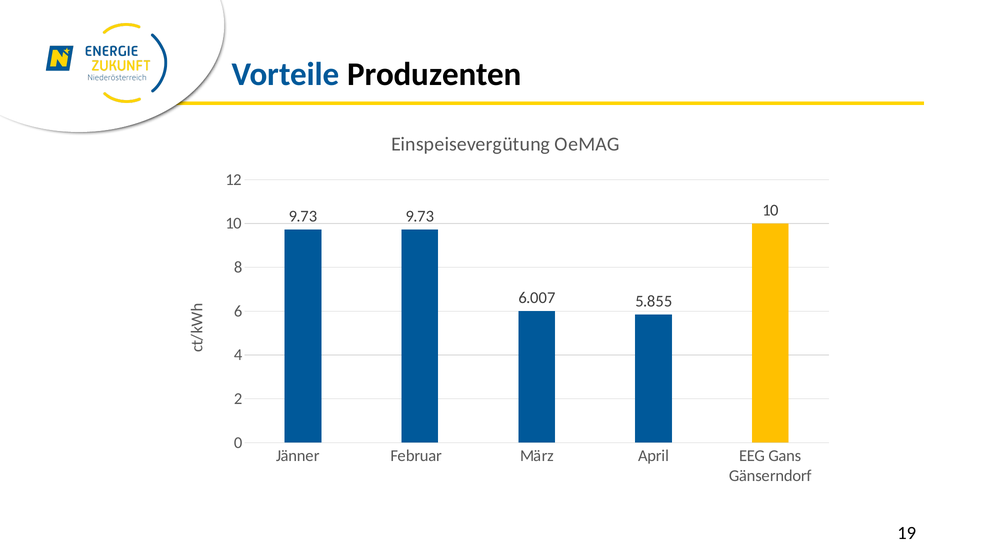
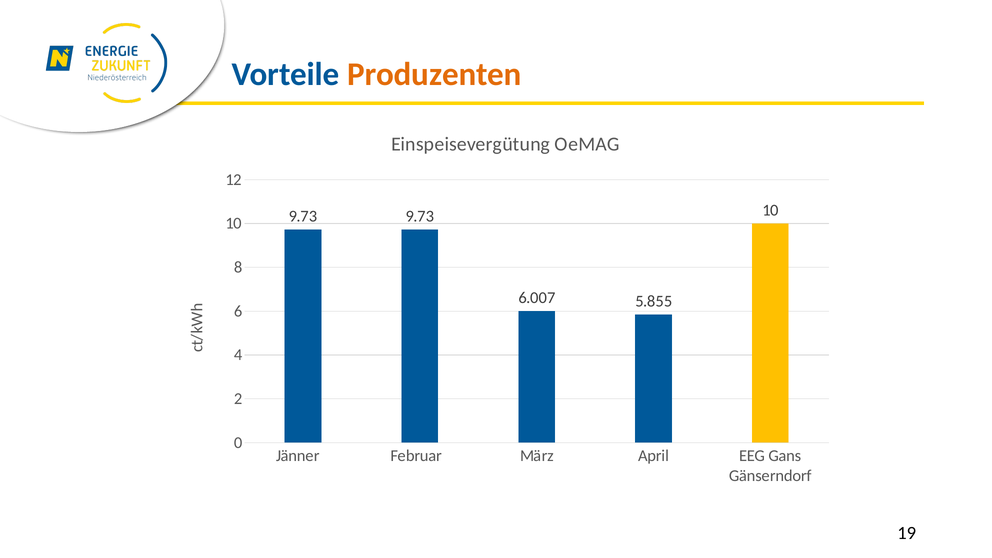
Produzenten colour: black -> orange
